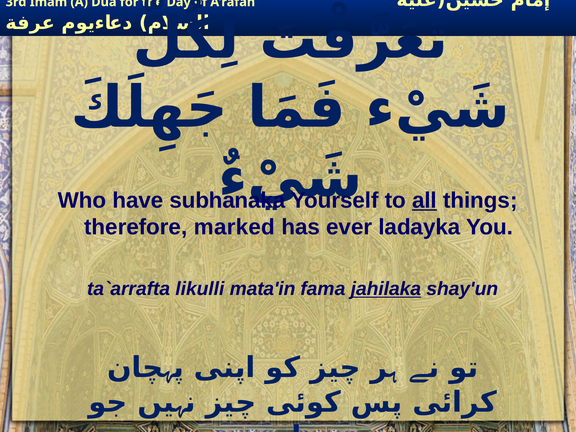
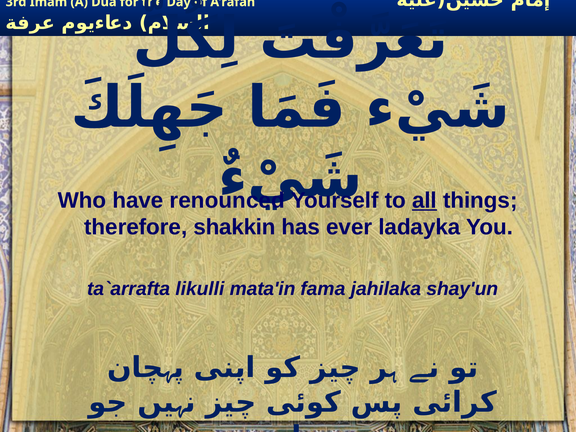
subhanaka: subhanaka -> renounced
marked: marked -> shakkin
jahilaka underline: present -> none
